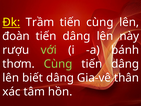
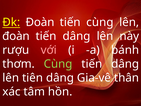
Đk Trầm: Trầm -> Đoàn
với colour: light green -> pink
biết: biết -> tiên
